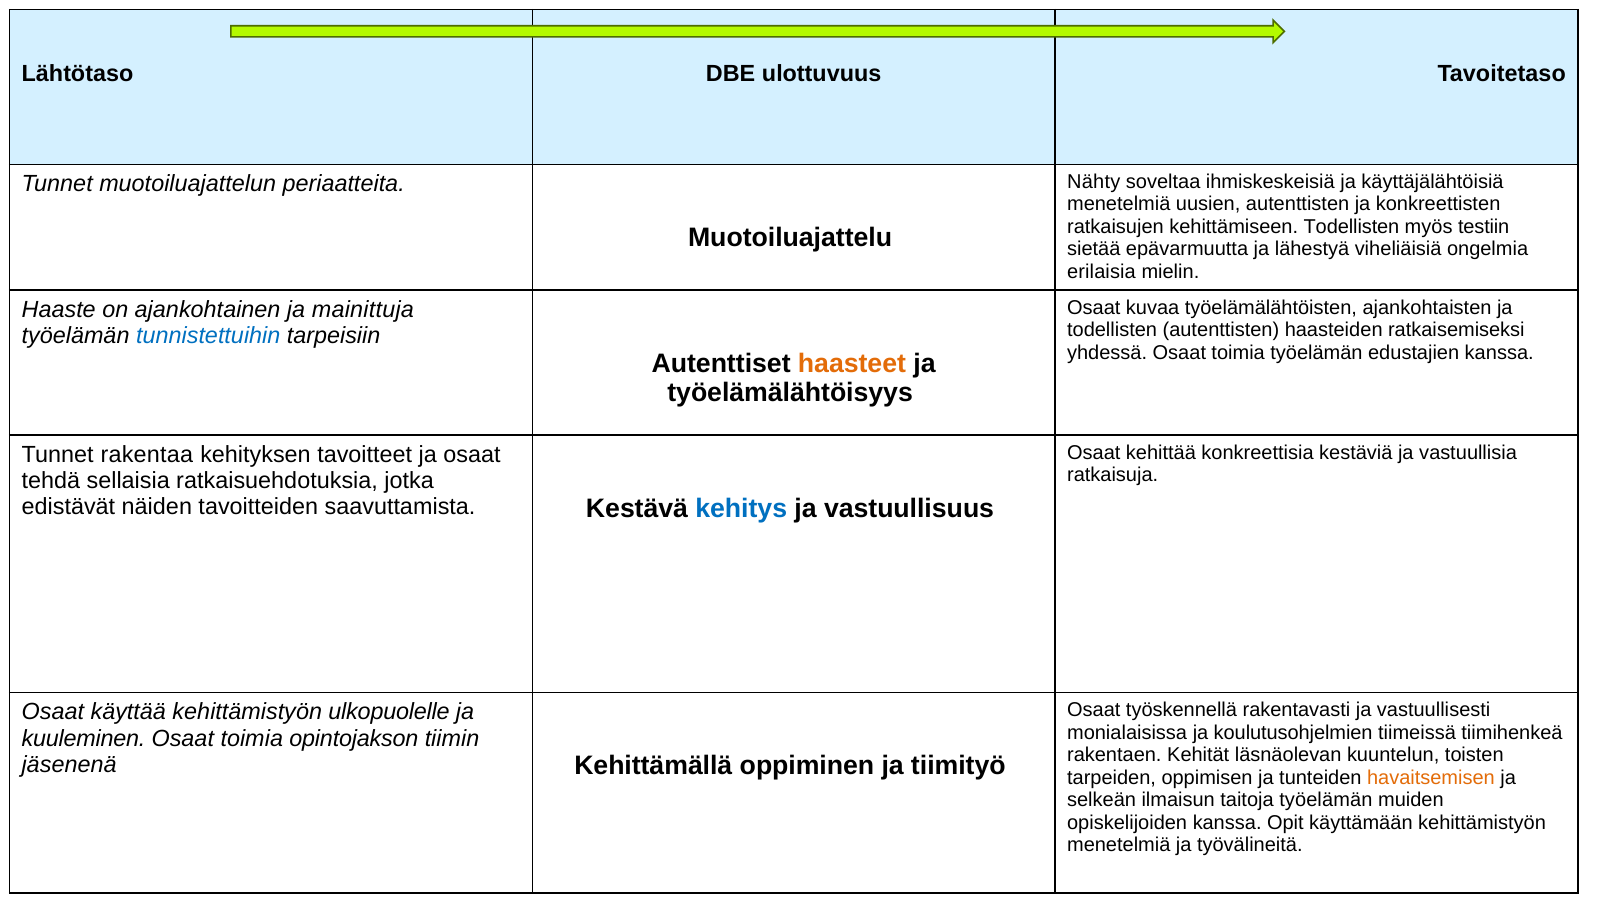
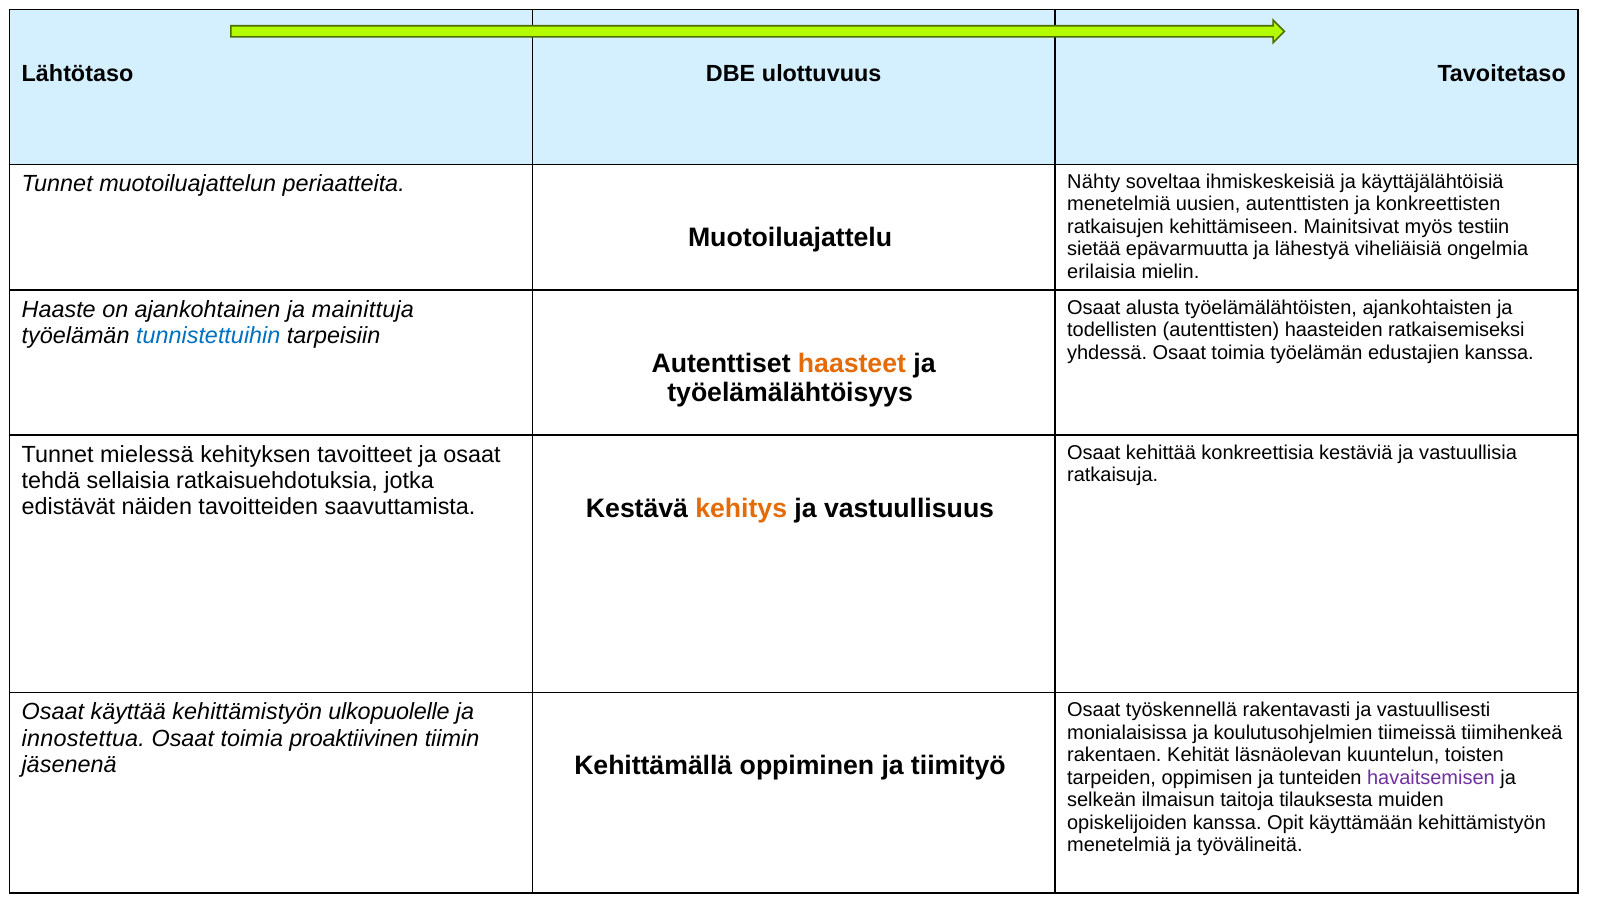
kehittämiseen Todellisten: Todellisten -> Mainitsivat
kuvaa: kuvaa -> alusta
rakentaa: rakentaa -> mielessä
kehitys colour: blue -> orange
kuuleminen: kuuleminen -> innostettua
opintojakson: opintojakson -> proaktiivinen
havaitsemisen colour: orange -> purple
taitoja työelämän: työelämän -> tilauksesta
